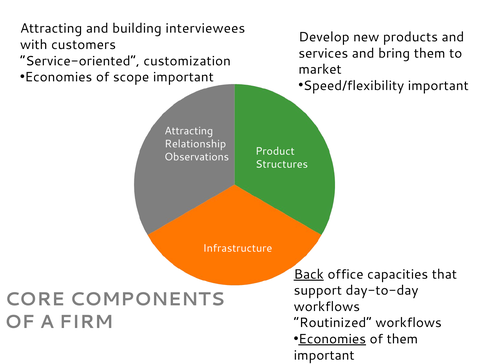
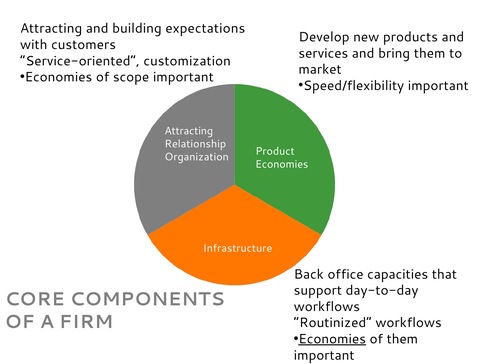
interviewees: interviewees -> expectations
Observations: Observations -> Organization
Structures at (282, 164): Structures -> Economies
Back underline: present -> none
